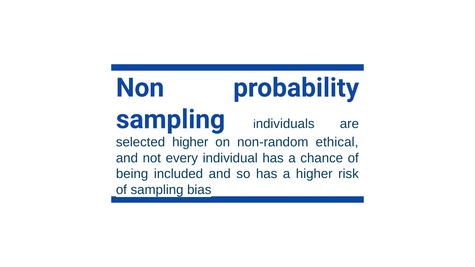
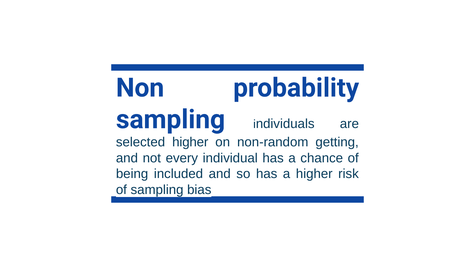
ethical: ethical -> getting
